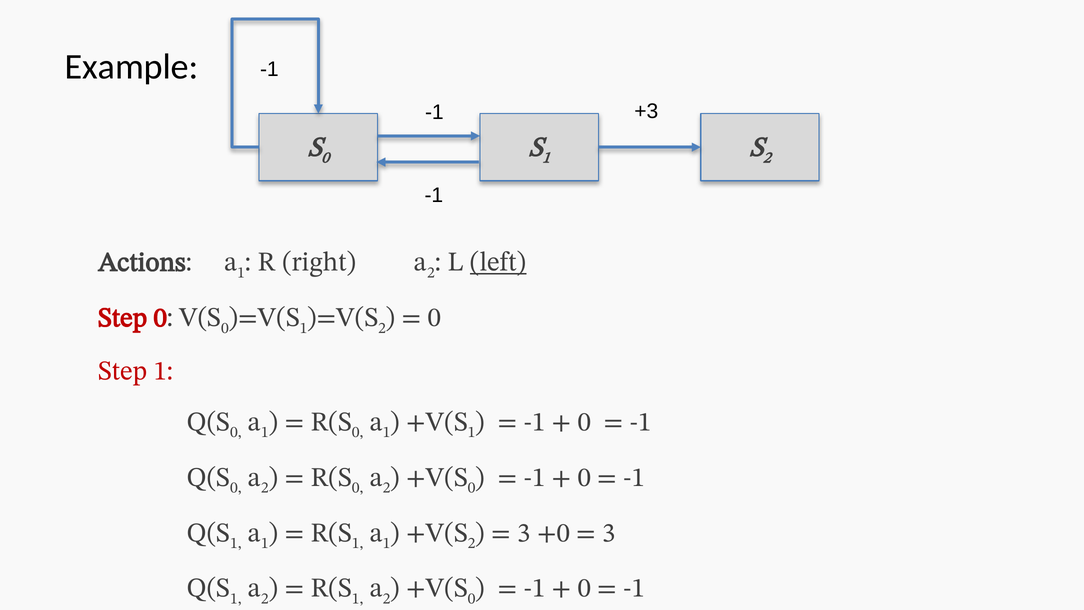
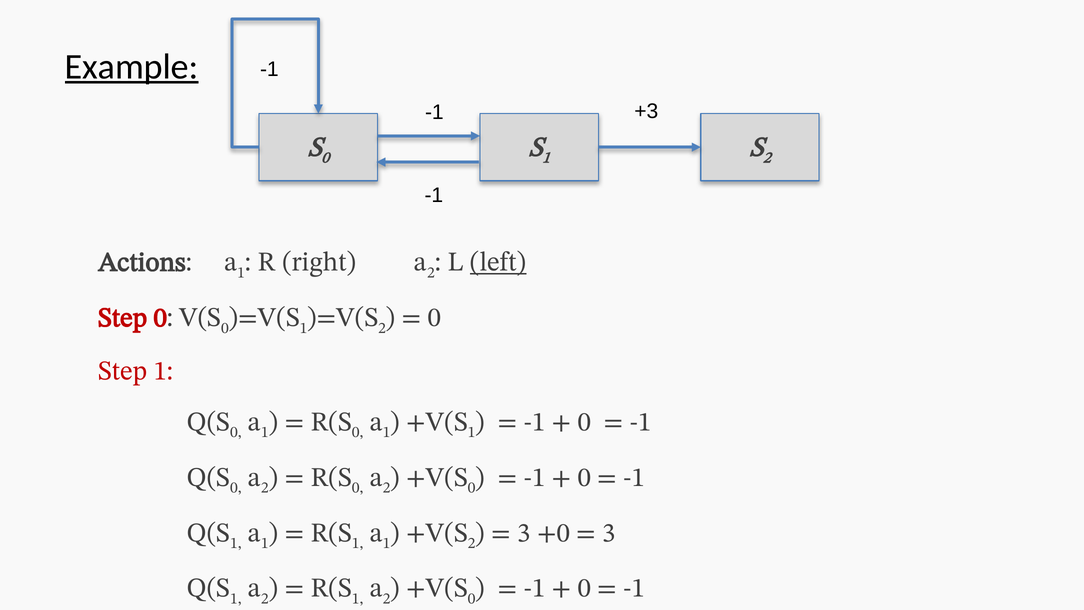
Example underline: none -> present
